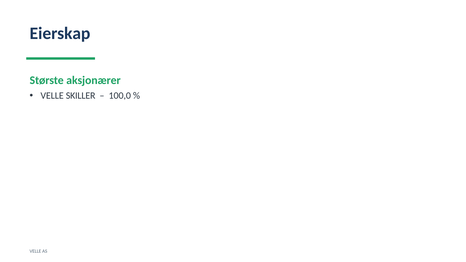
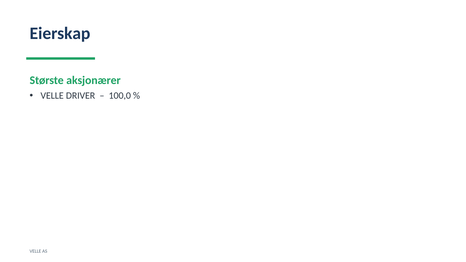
SKILLER: SKILLER -> DRIVER
